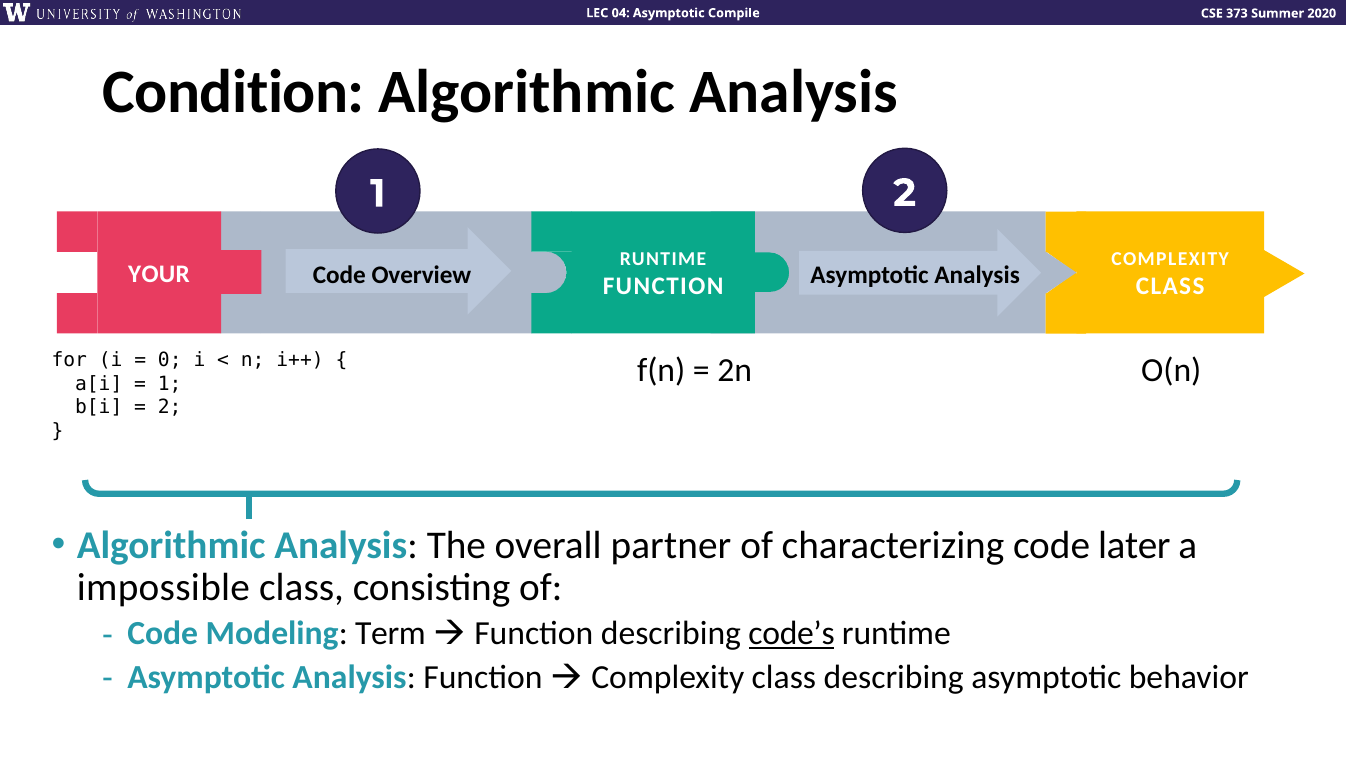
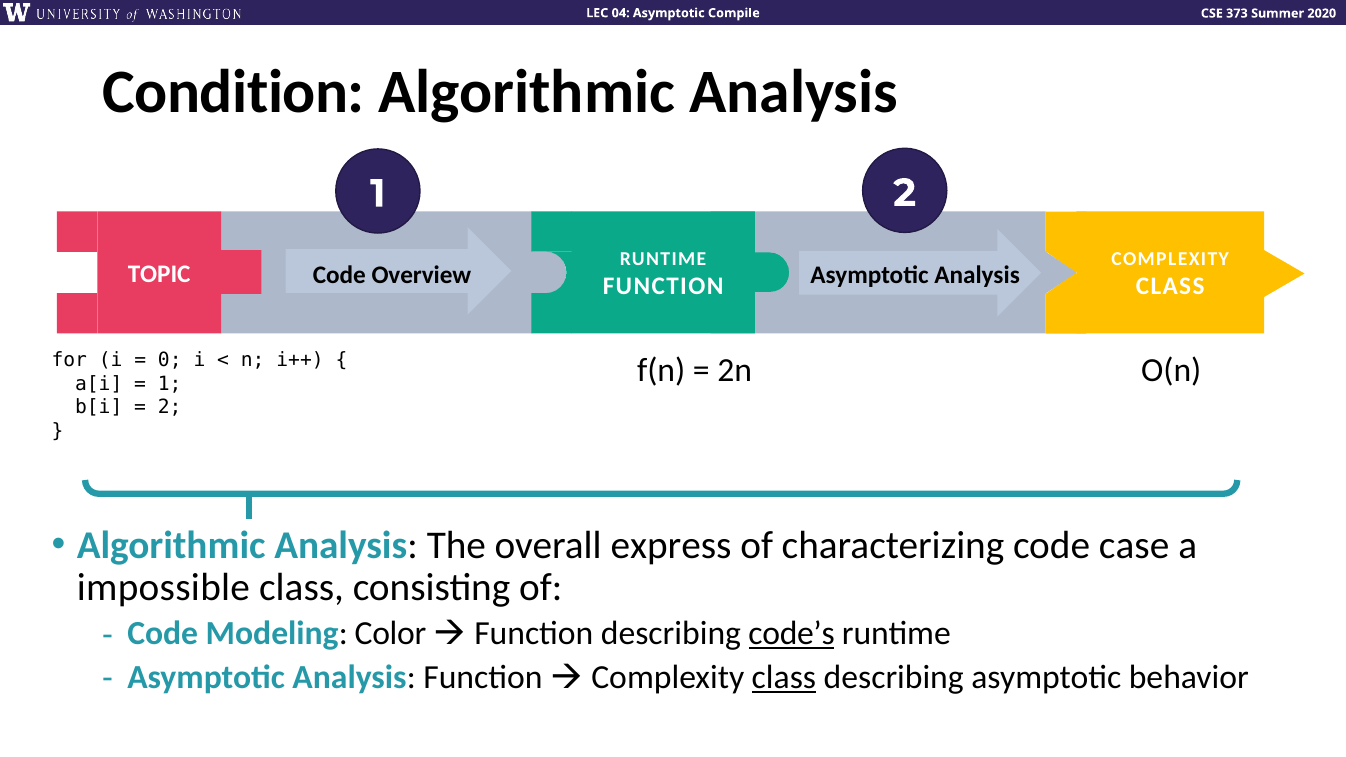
YOUR: YOUR -> TOPIC
partner: partner -> express
later: later -> case
Term: Term -> Color
class at (784, 677) underline: none -> present
